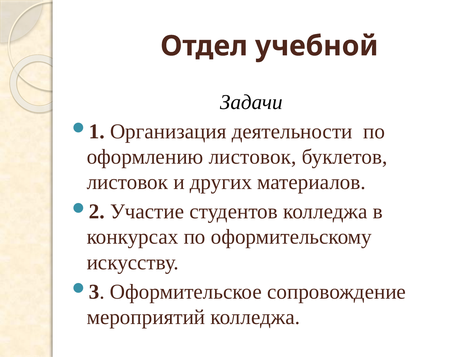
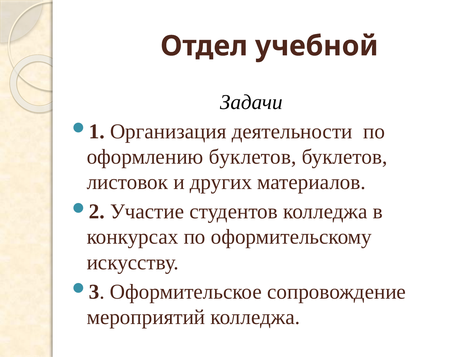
оформлению листовок: листовок -> буклетов
